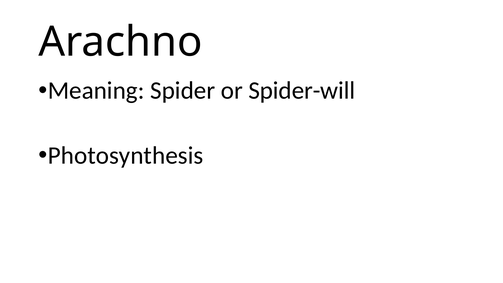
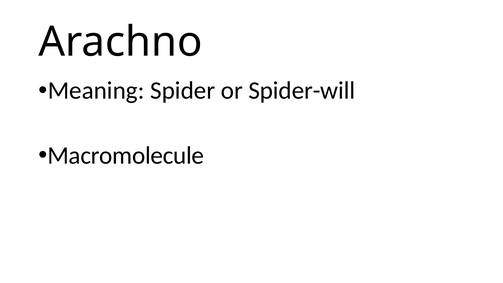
Photosynthesis: Photosynthesis -> Macromolecule
